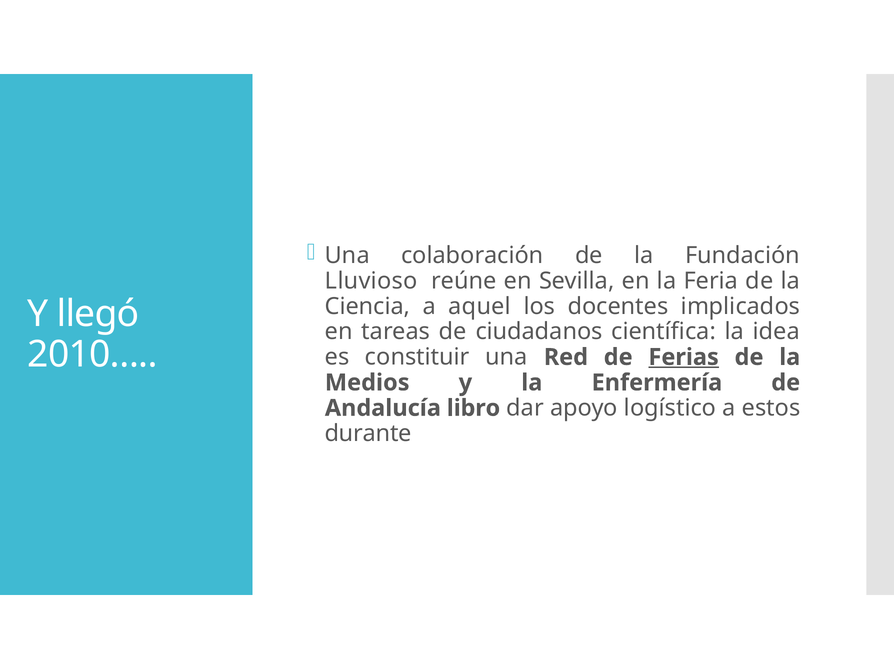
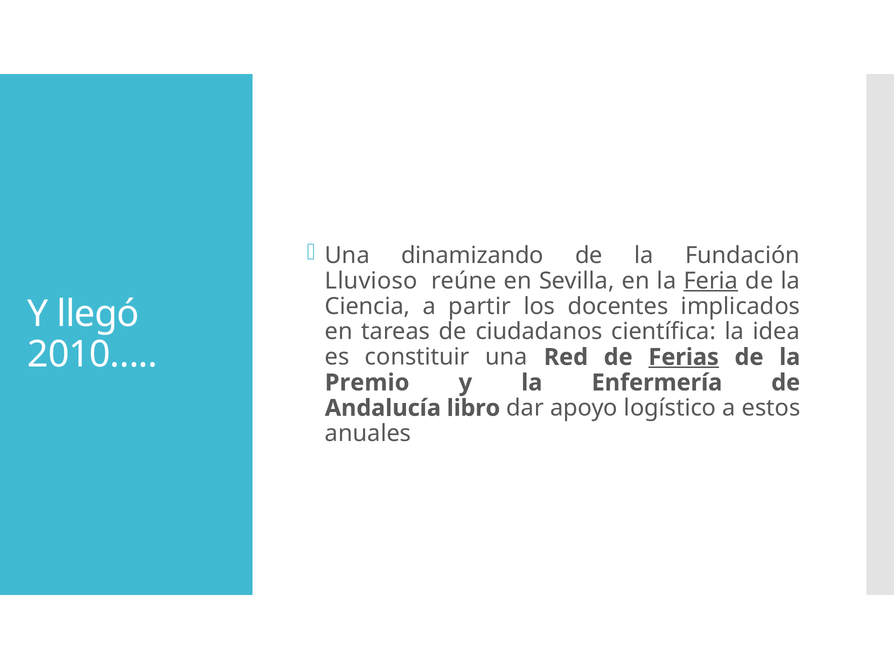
colaboración: colaboración -> dinamizando
Feria underline: none -> present
aquel: aquel -> partir
Medios: Medios -> Premio
durante: durante -> anuales
